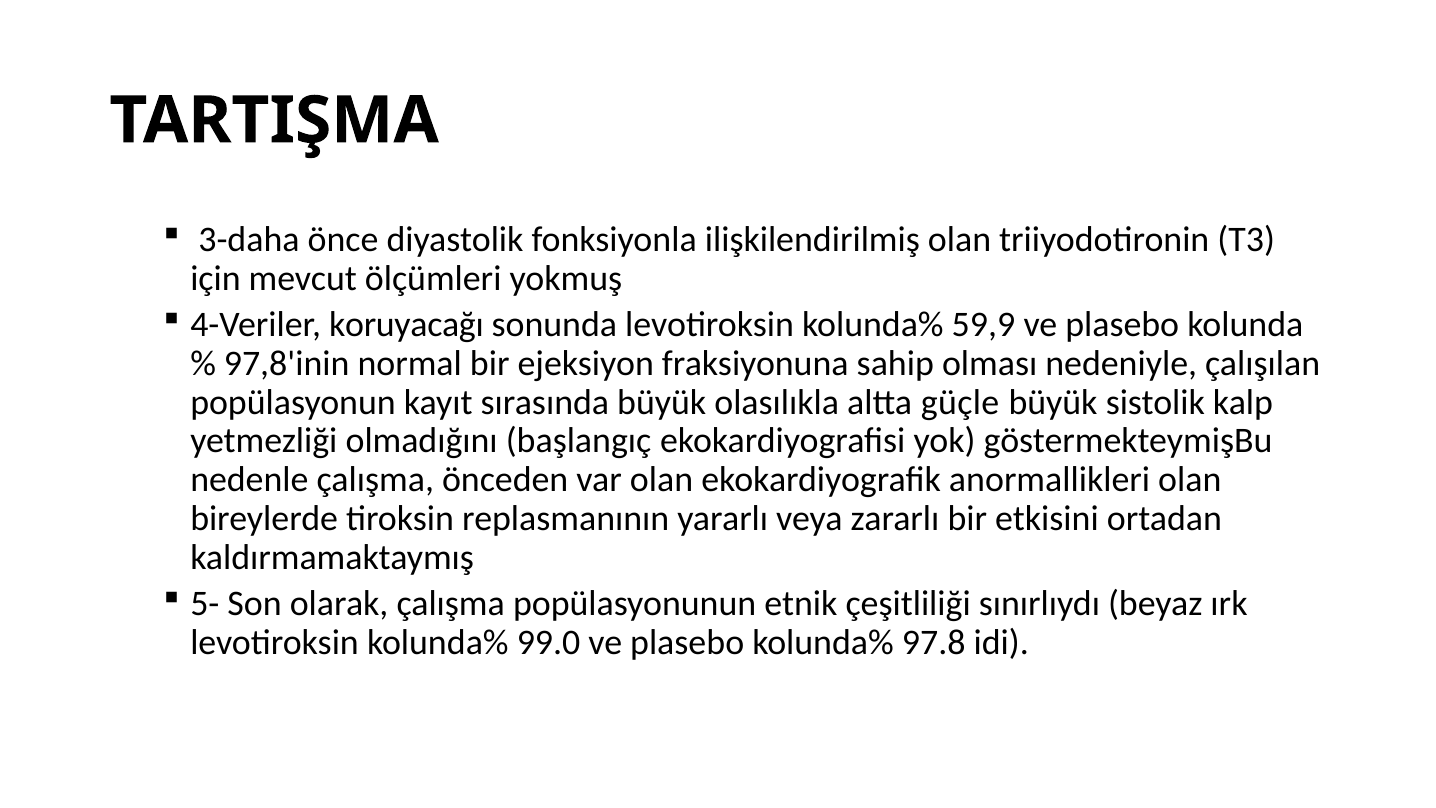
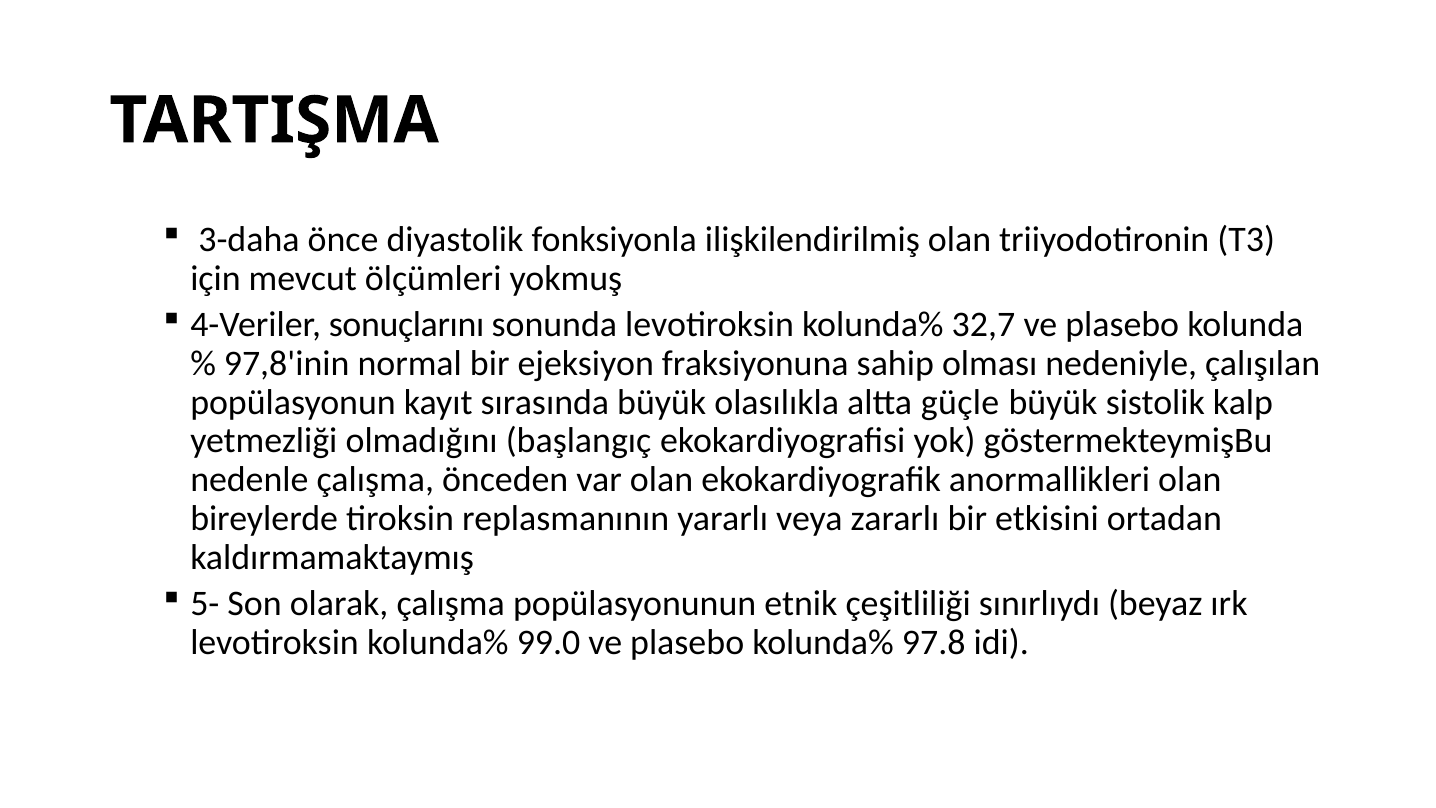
koruyacağı: koruyacağı -> sonuçlarını
59,9: 59,9 -> 32,7
